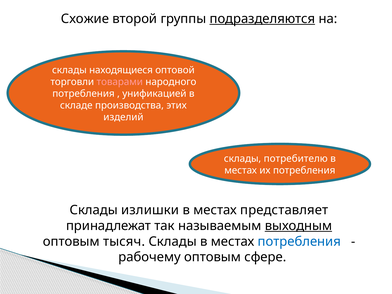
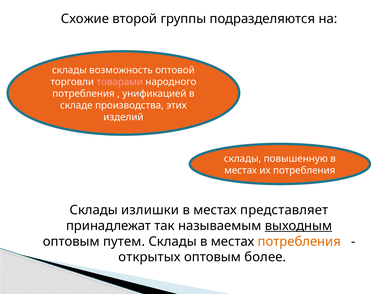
подразделяются underline: present -> none
находящиеся: находящиеся -> возможность
потребителю: потребителю -> повышенную
тысяч: тысяч -> путем
потребления at (299, 242) colour: blue -> orange
рабочему: рабочему -> открытых
сфере: сфере -> более
